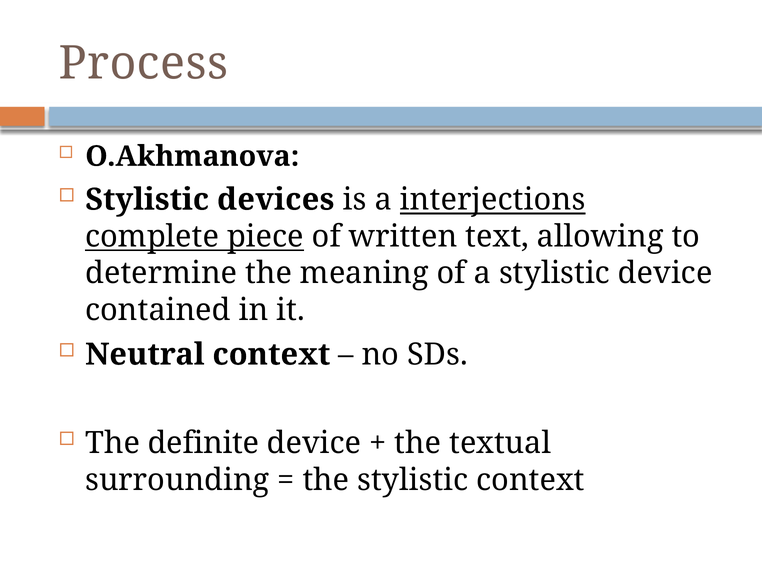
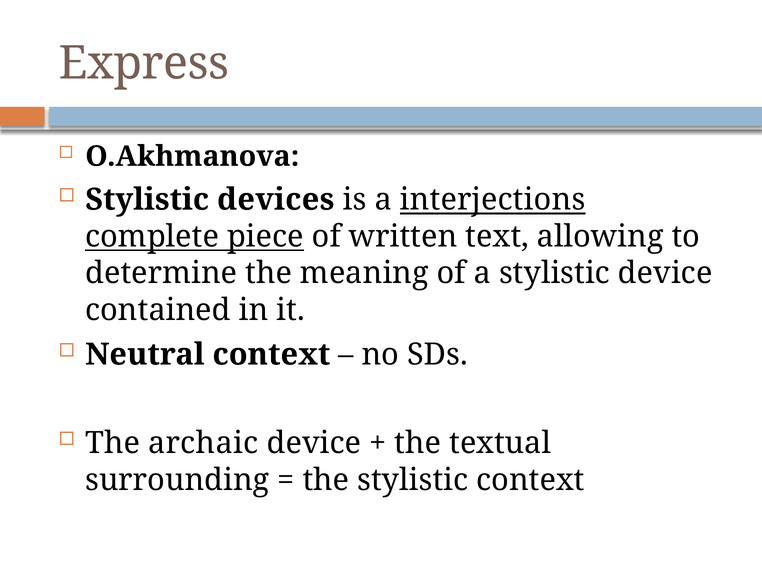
Process: Process -> Express
definite: definite -> archaic
